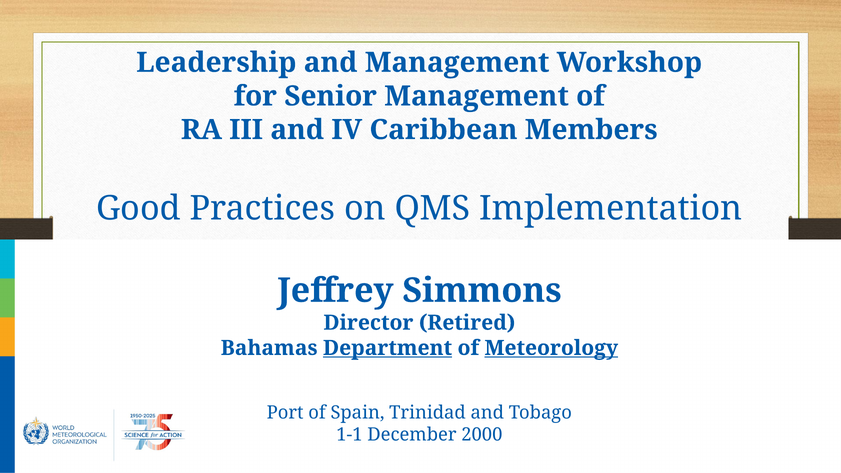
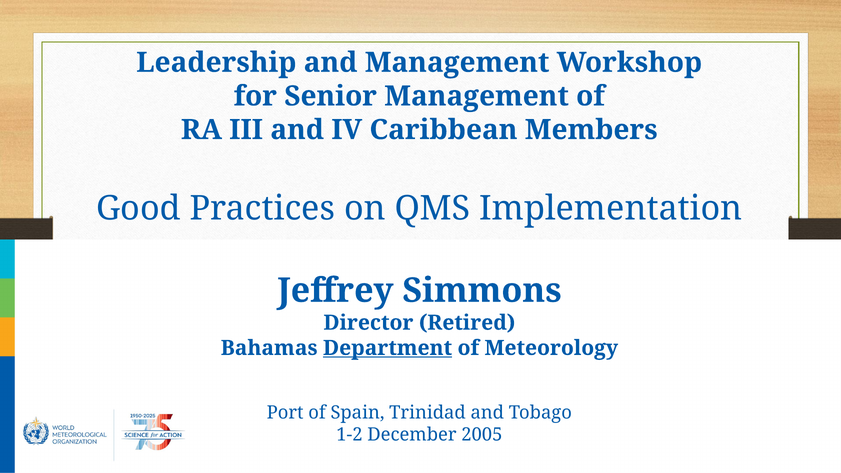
Meteorology underline: present -> none
1-1: 1-1 -> 1-2
2000: 2000 -> 2005
